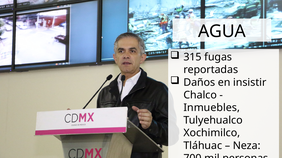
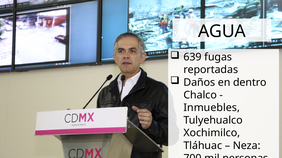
315: 315 -> 639
insistir: insistir -> dentro
